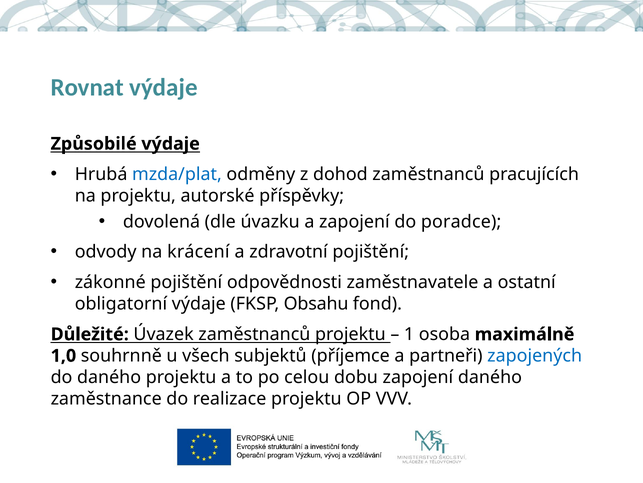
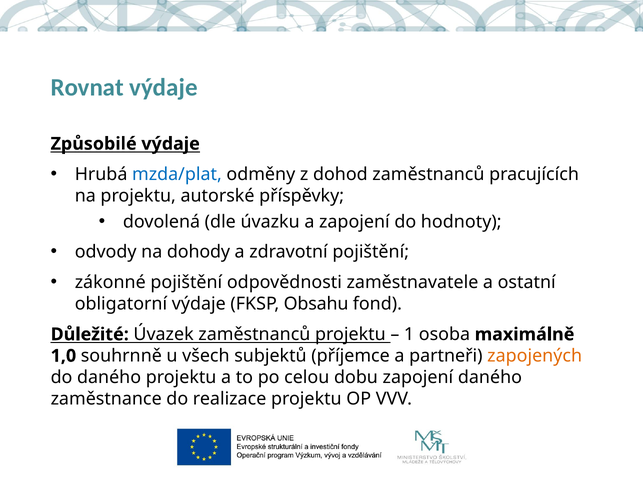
poradce: poradce -> hodnoty
krácení: krácení -> dohody
zapojených colour: blue -> orange
